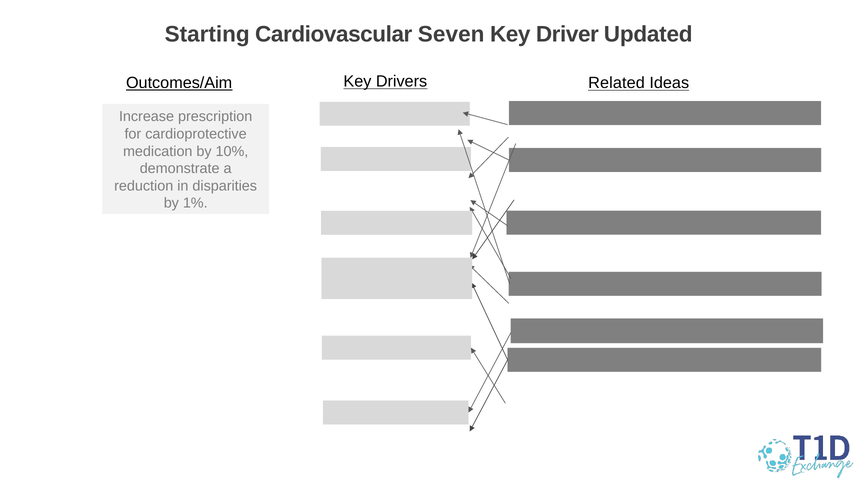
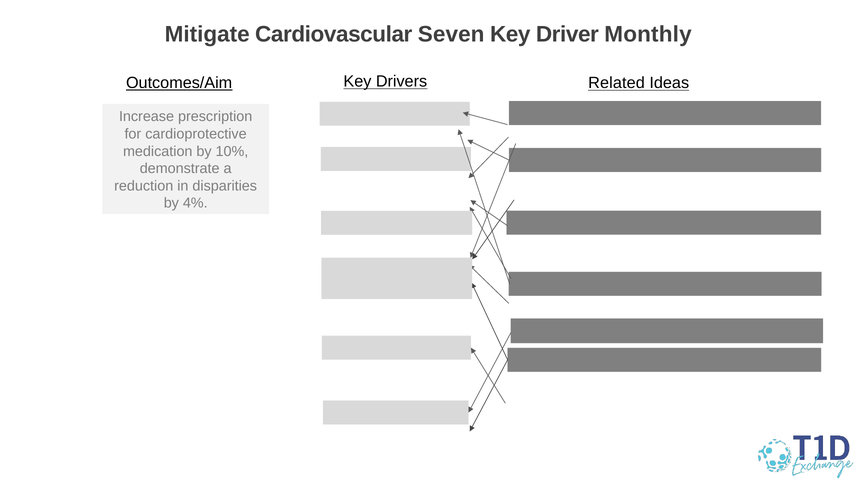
Starting: Starting -> Mitigate
Updated: Updated -> Monthly
1%: 1% -> 4%
